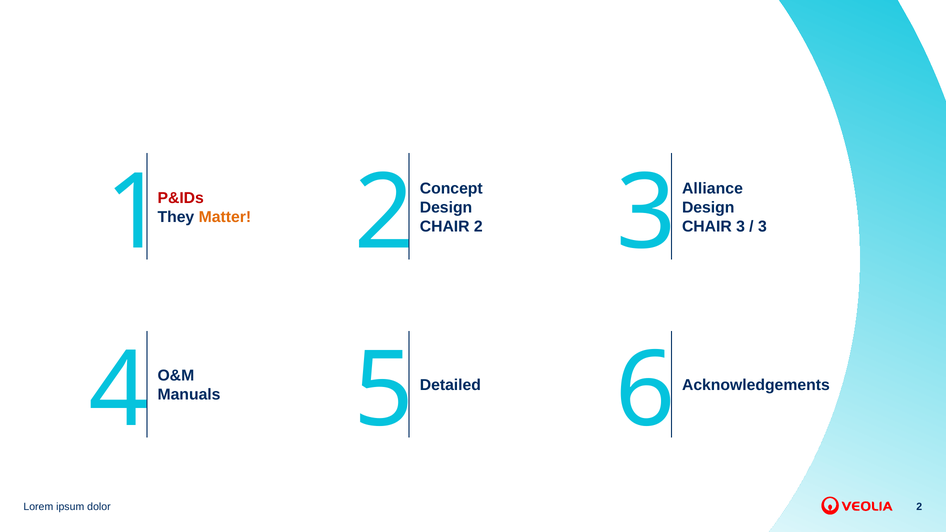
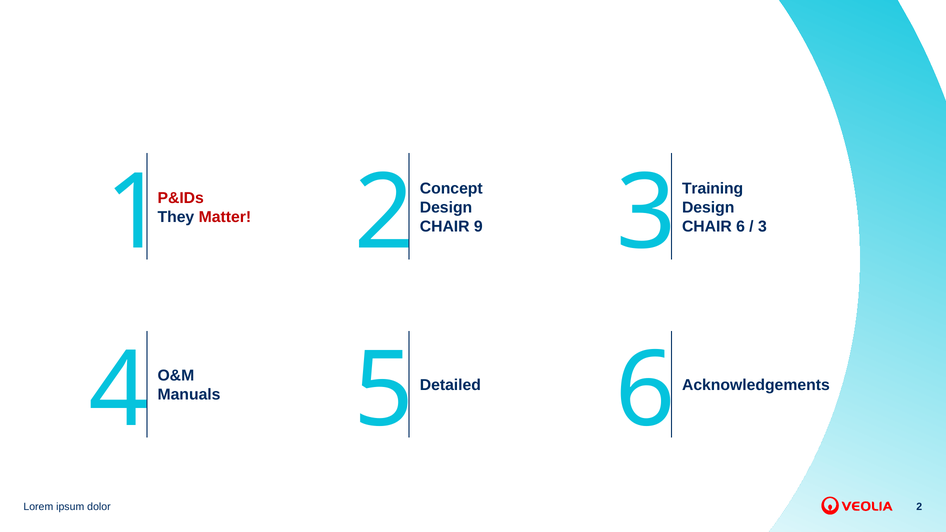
Matter colour: orange -> red
CHAIR 2: 2 -> 9
Alliance: Alliance -> Training
CHAIR 3: 3 -> 6
